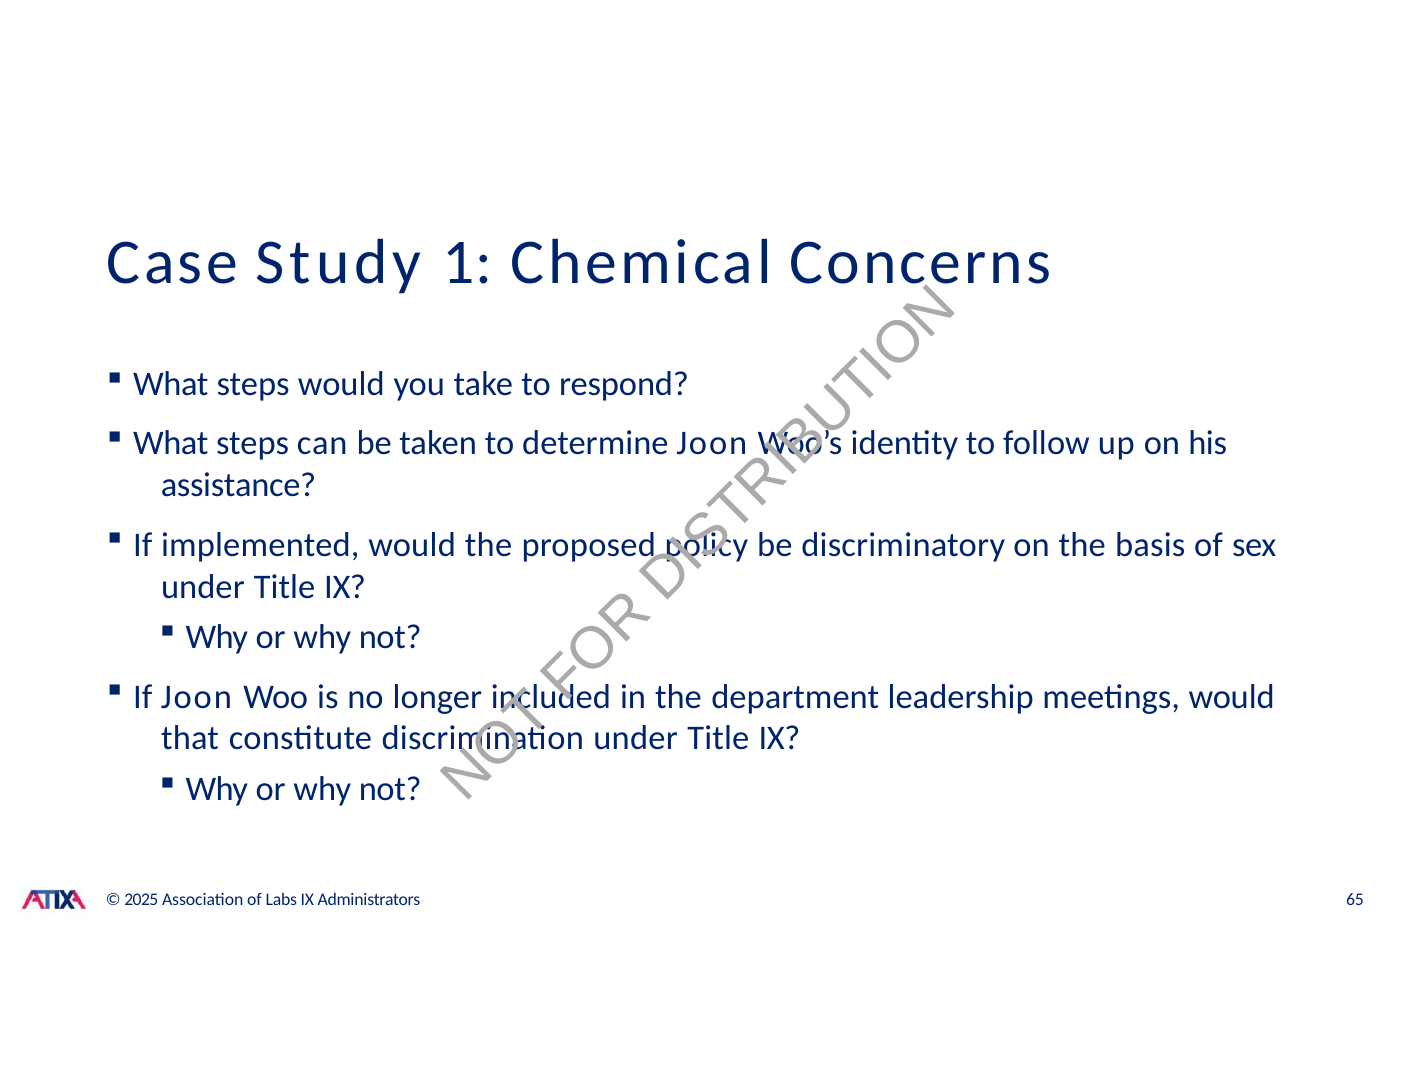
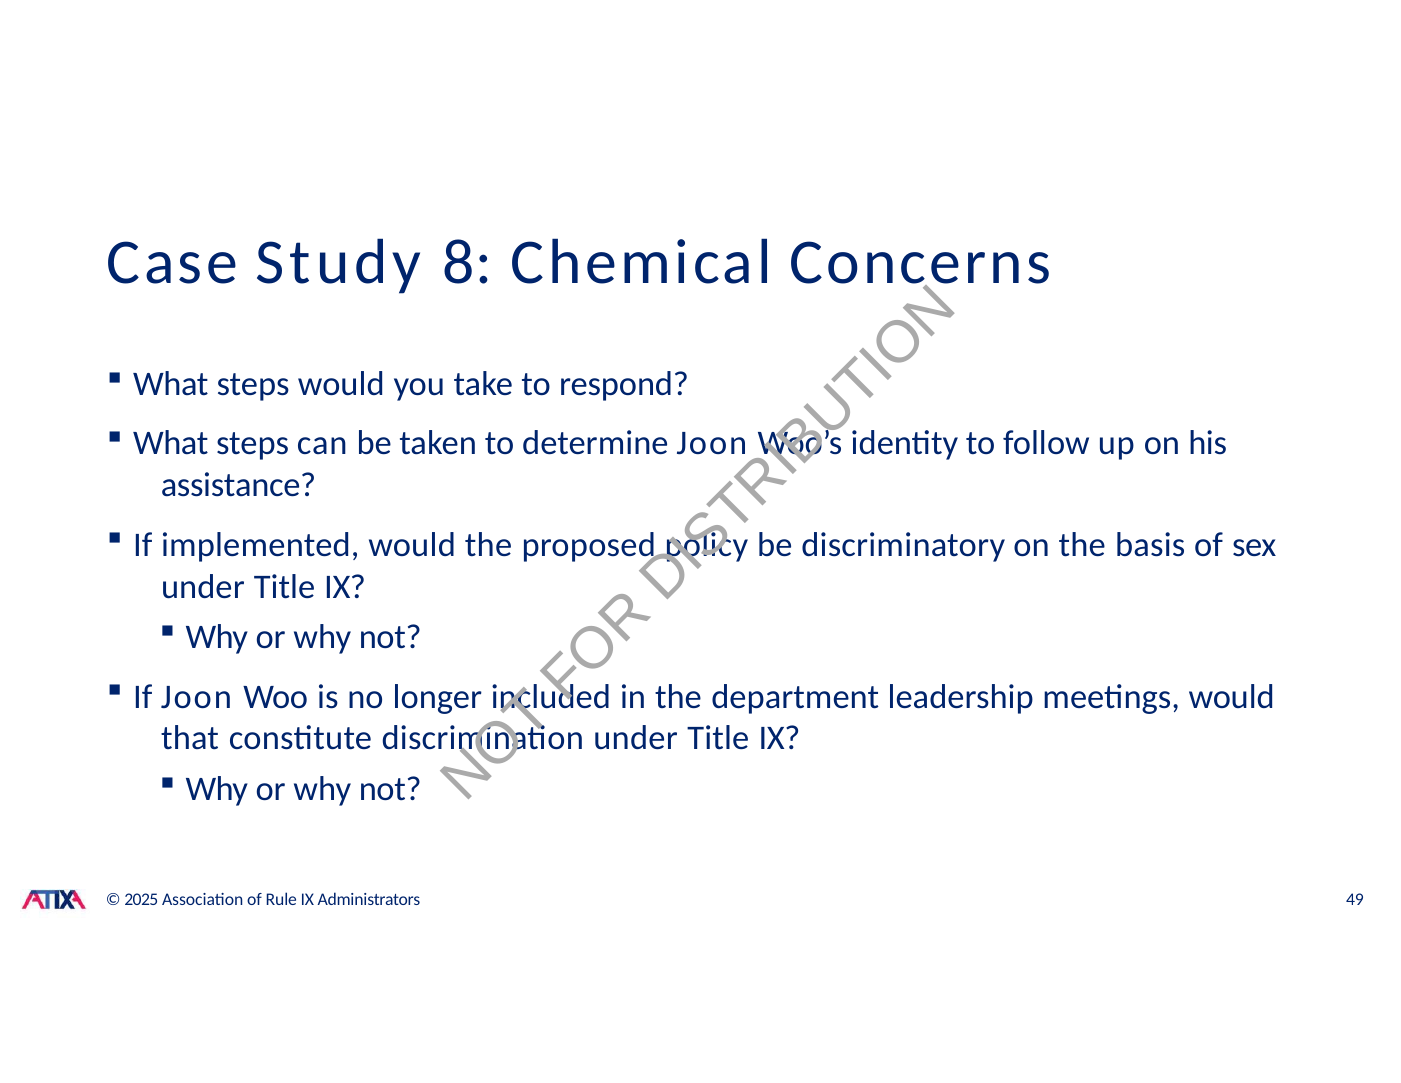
1: 1 -> 8
Labs: Labs -> Rule
65: 65 -> 49
